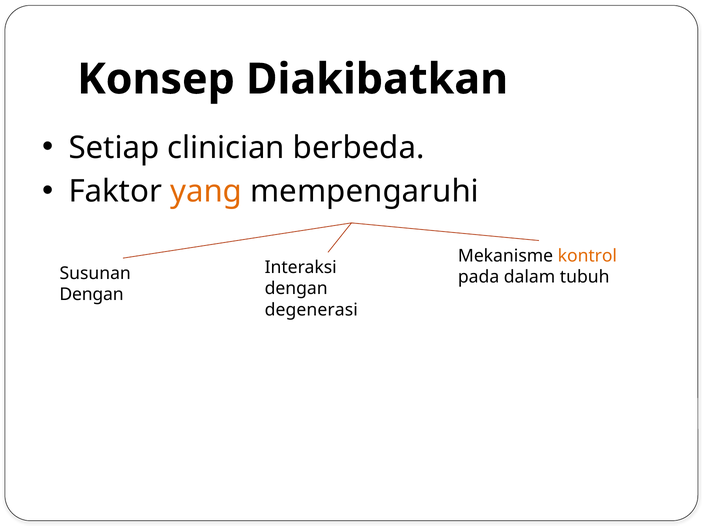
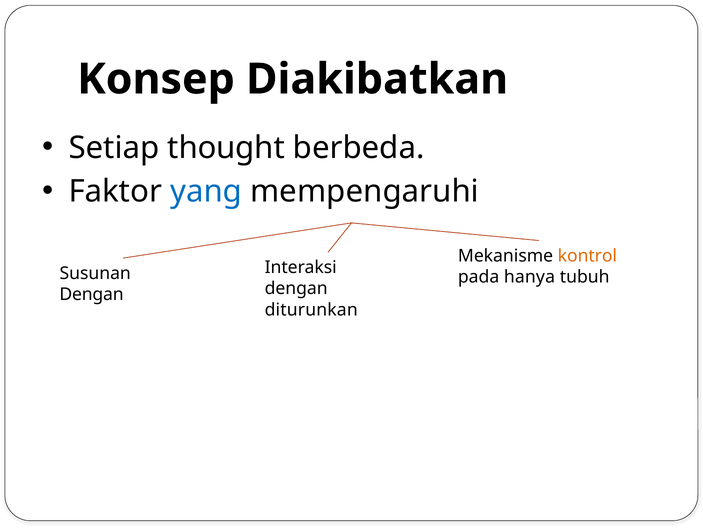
clinician: clinician -> thought
yang colour: orange -> blue
dalam: dalam -> hanya
degenerasi: degenerasi -> diturunkan
